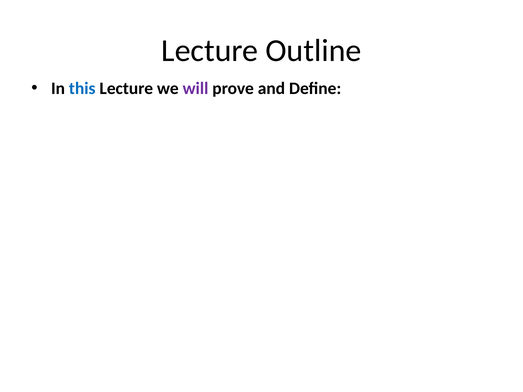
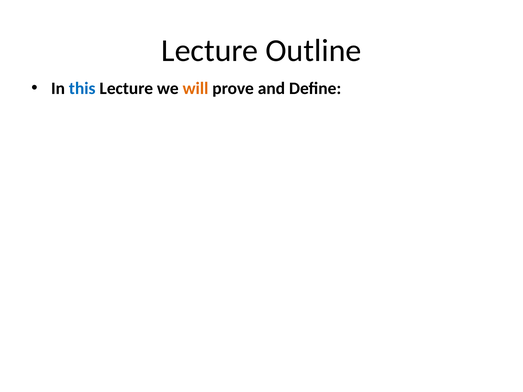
will colour: purple -> orange
